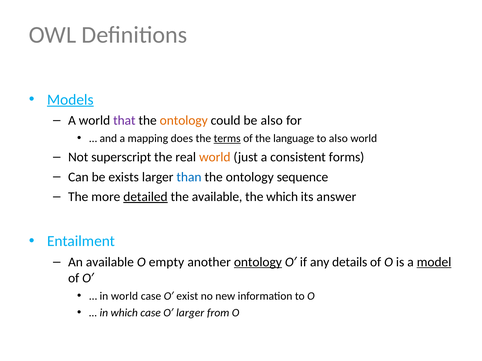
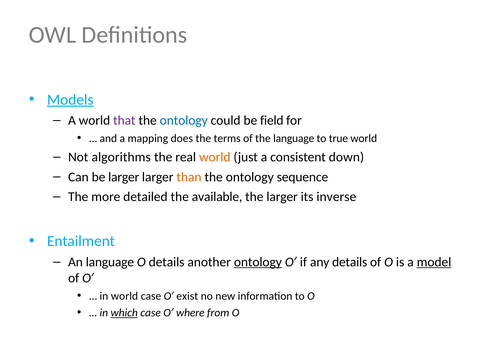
ontology at (184, 121) colour: orange -> blue
be also: also -> field
terms underline: present -> none
to also: also -> true
superscript: superscript -> algorithms
forms: forms -> down
be exists: exists -> larger
than colour: blue -> orange
detailed underline: present -> none
the which: which -> larger
answer: answer -> inverse
An available: available -> language
O empty: empty -> details
which at (124, 313) underline: none -> present
larger at (190, 313): larger -> where
